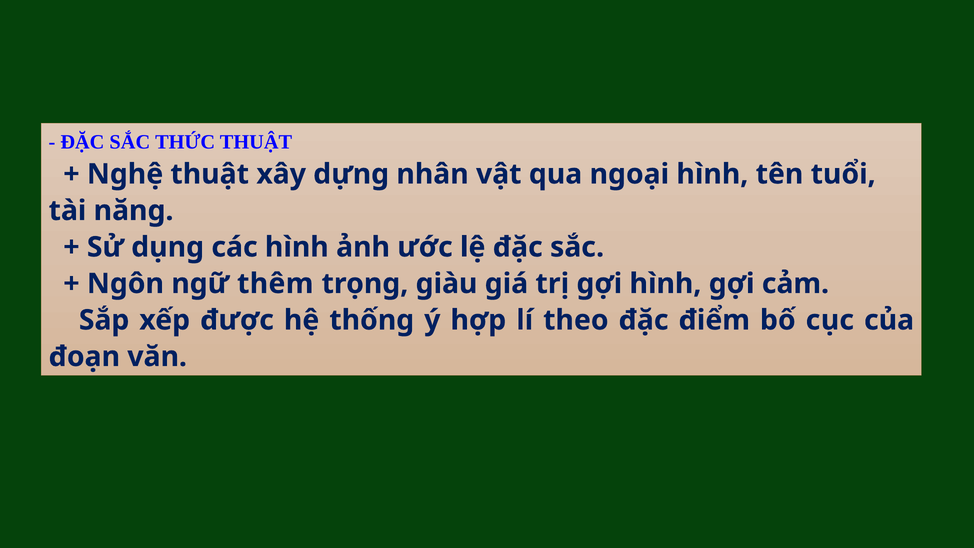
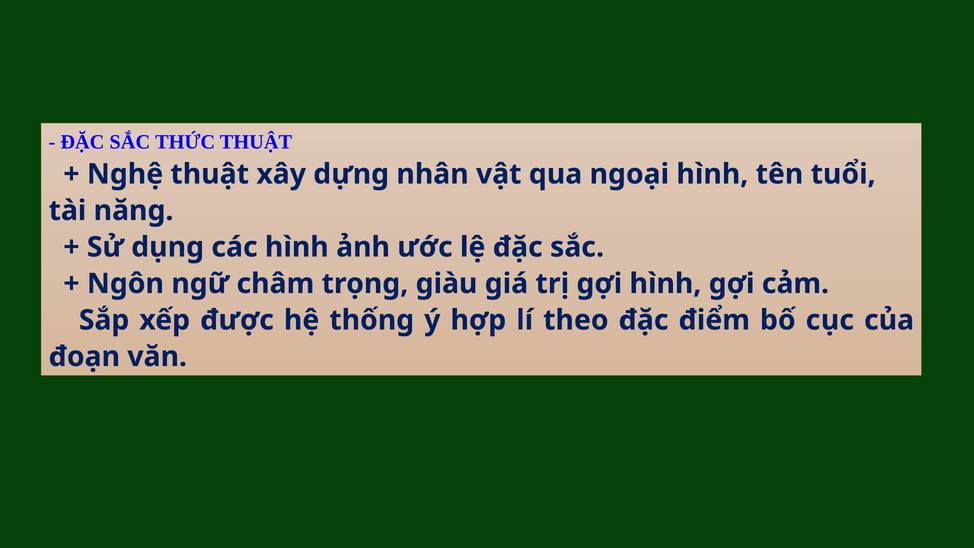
thêm: thêm -> châm
